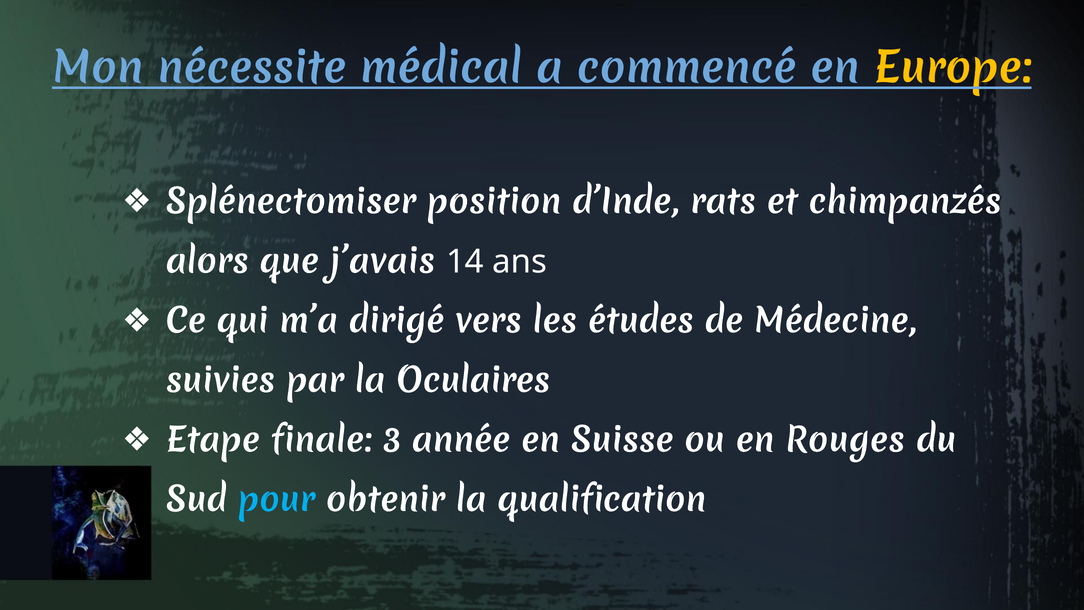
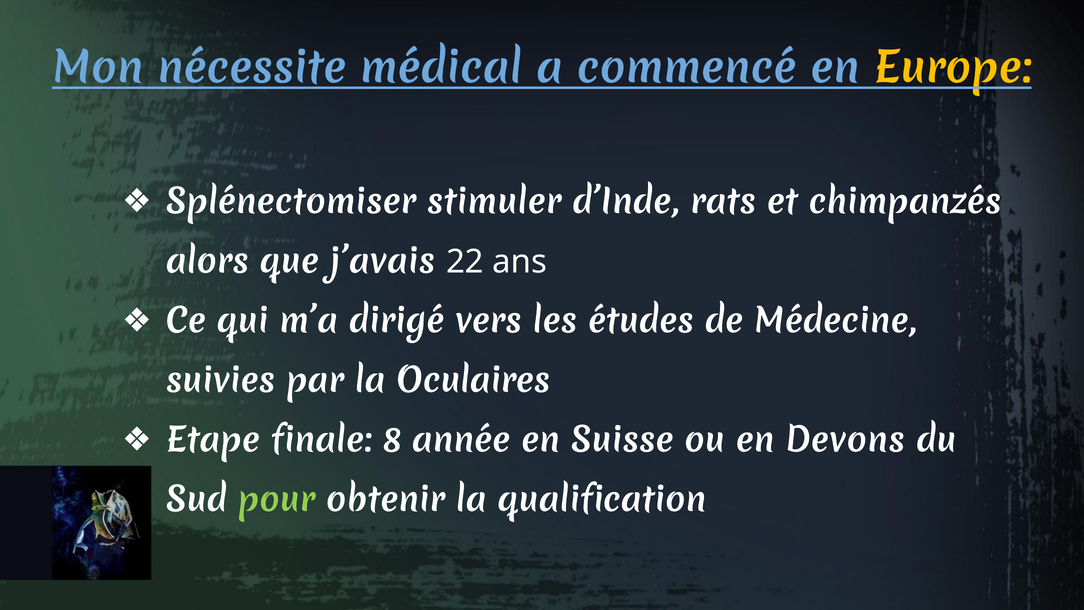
position: position -> stimuler
14: 14 -> 22
3: 3 -> 8
Rouges: Rouges -> Devons
pour colour: light blue -> light green
